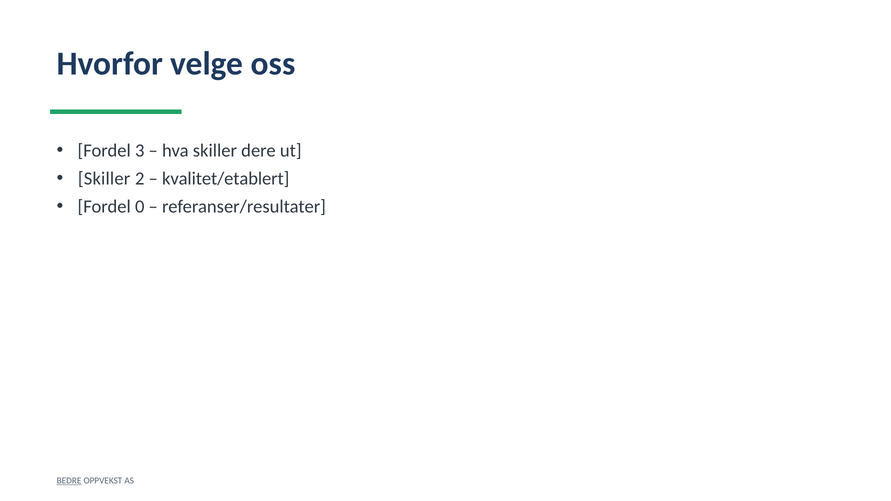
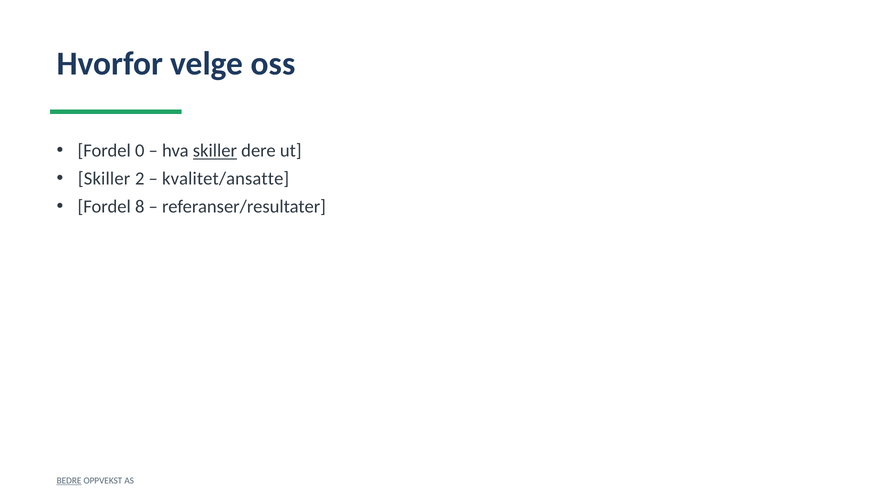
3: 3 -> 0
skiller at (215, 151) underline: none -> present
kvalitet/etablert: kvalitet/etablert -> kvalitet/ansatte
0: 0 -> 8
